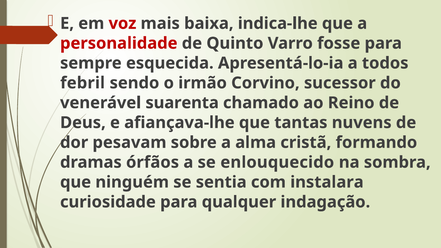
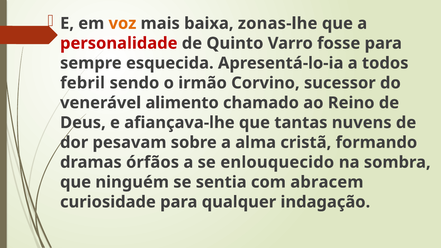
voz colour: red -> orange
indica-lhe: indica-lhe -> zonas-lhe
suarenta: suarenta -> alimento
instalara: instalara -> abracem
